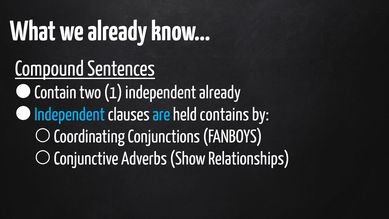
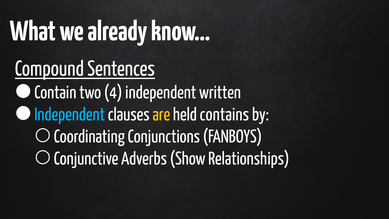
1: 1 -> 4
independent already: already -> written
are colour: light blue -> yellow
